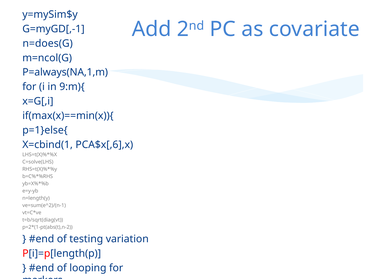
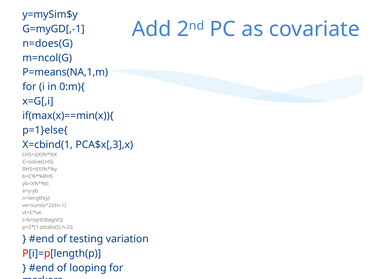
P=always(NA,1,m: P=always(NA,1,m -> P=means(NA,1,m
9:m){: 9:m){ -> 0:m){
PCA$x[,6],x: PCA$x[,6],x -> PCA$x[,3],x
